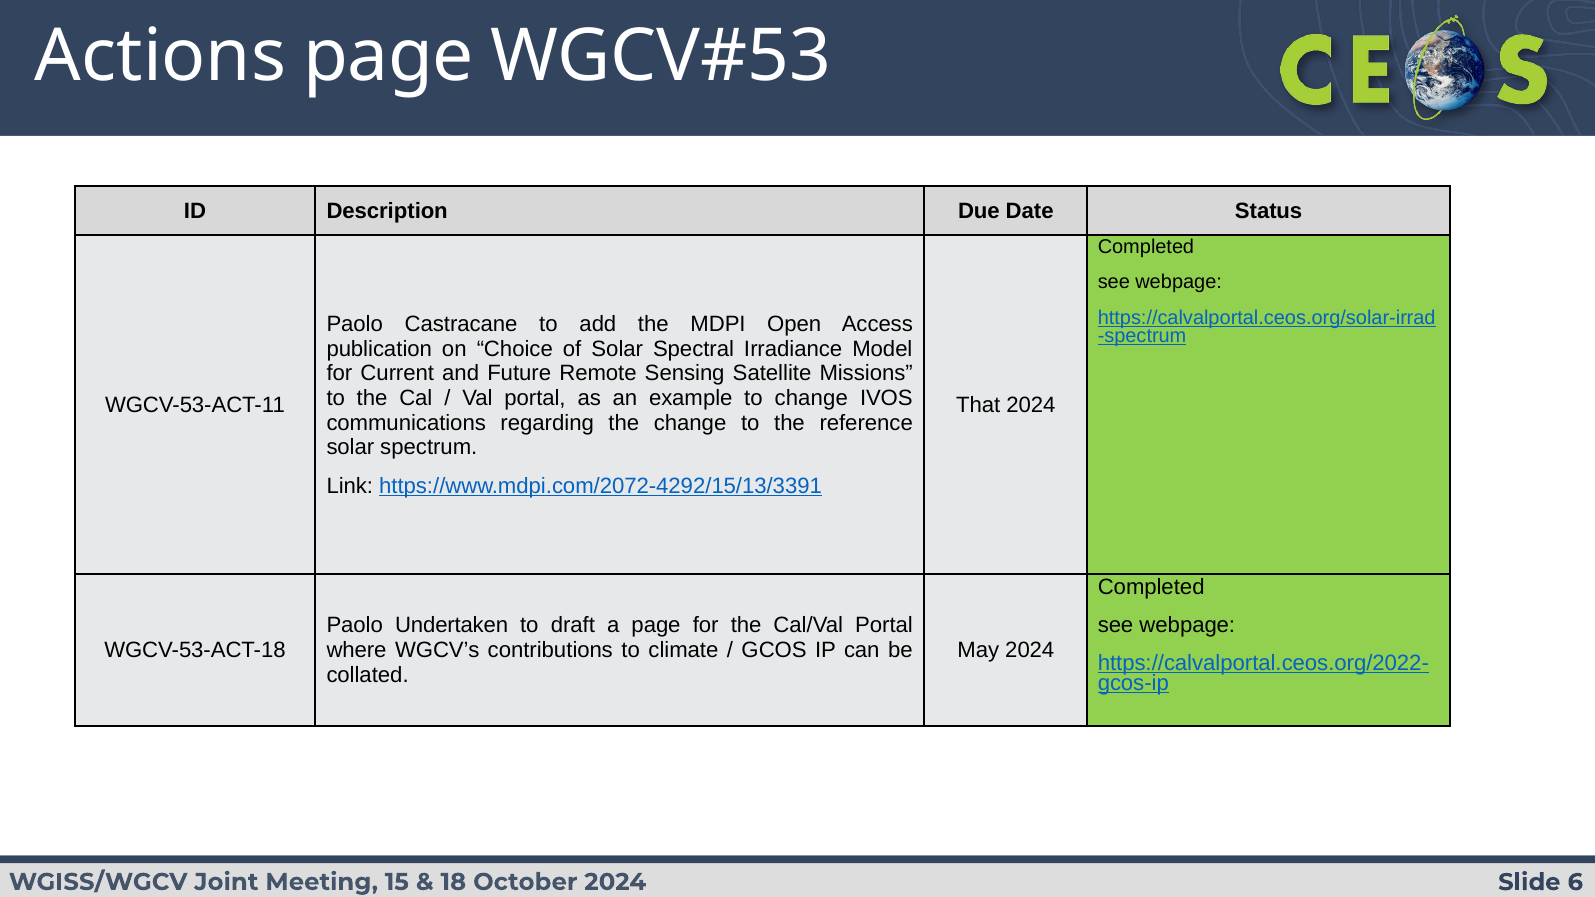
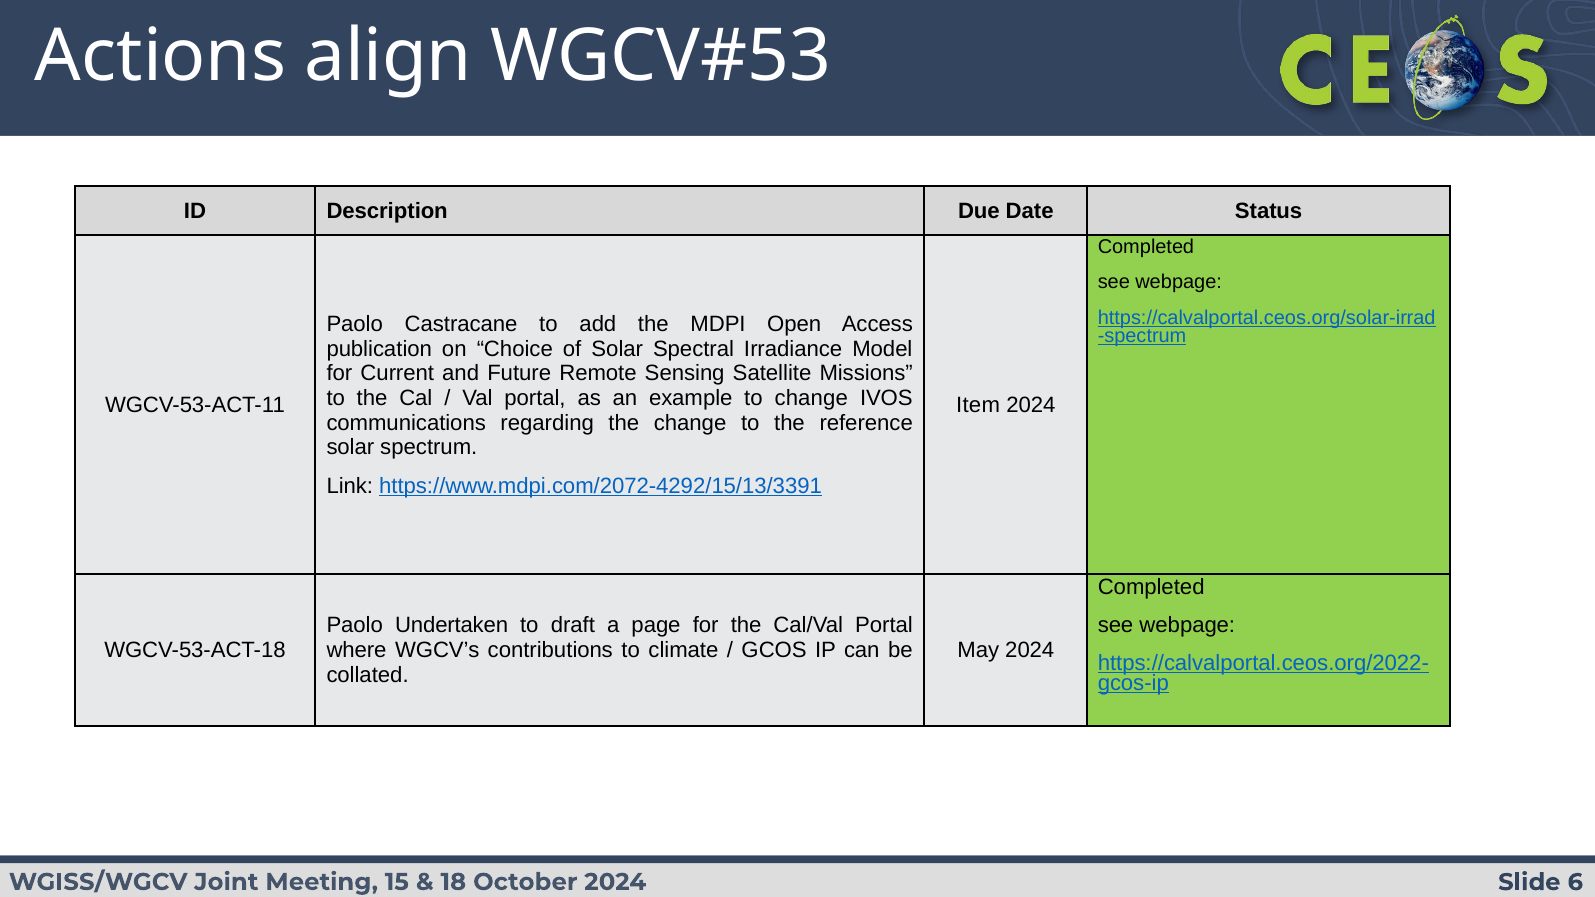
Actions page: page -> align
That: That -> Item
